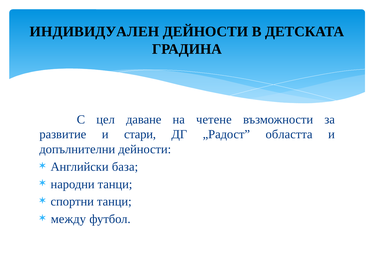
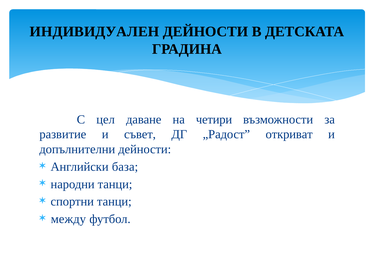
четене: четене -> четири
стари: стари -> съвет
областта: областта -> откриват
